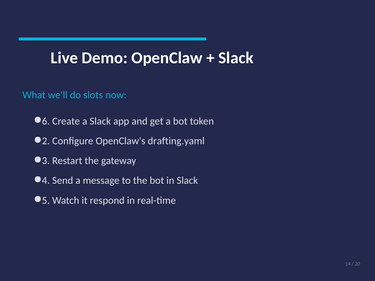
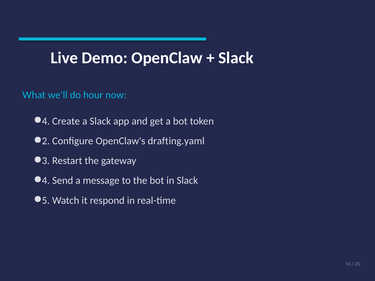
slots: slots -> hour
6 at (46, 121): 6 -> 4
